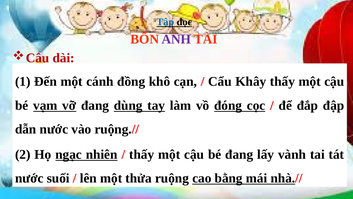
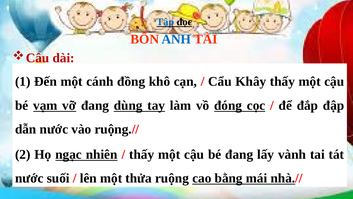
ANH colour: purple -> blue
